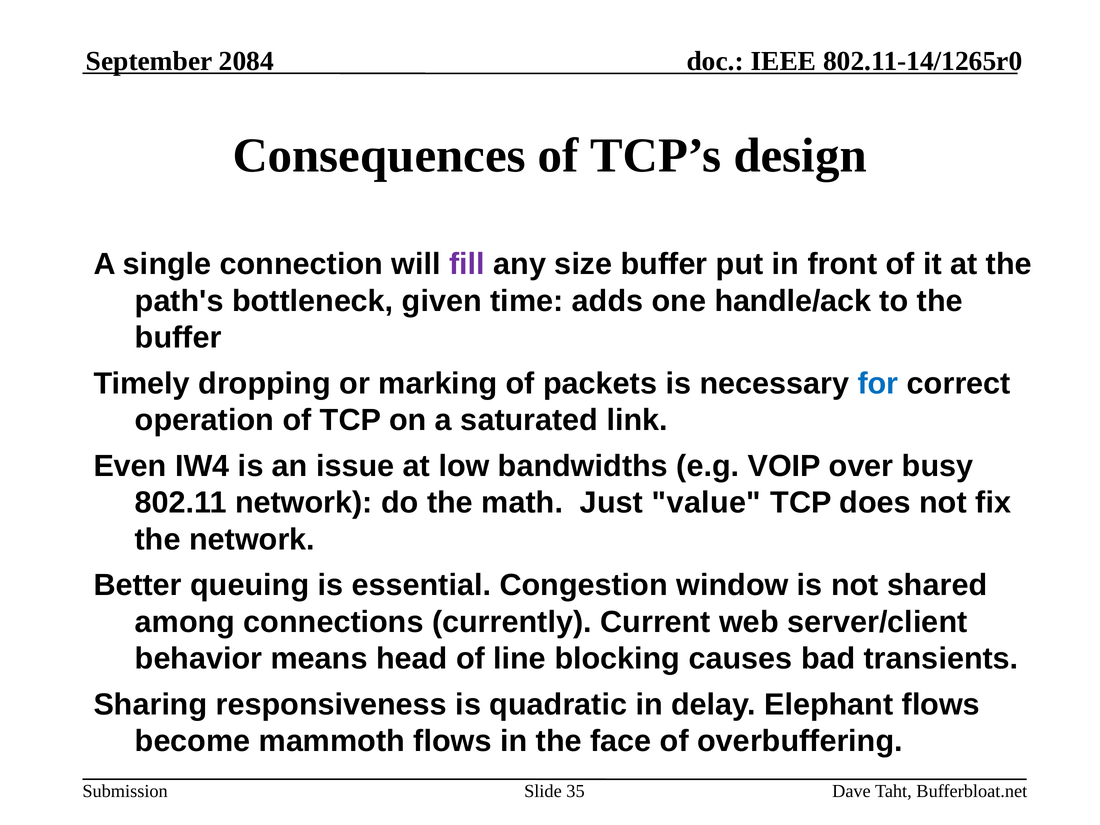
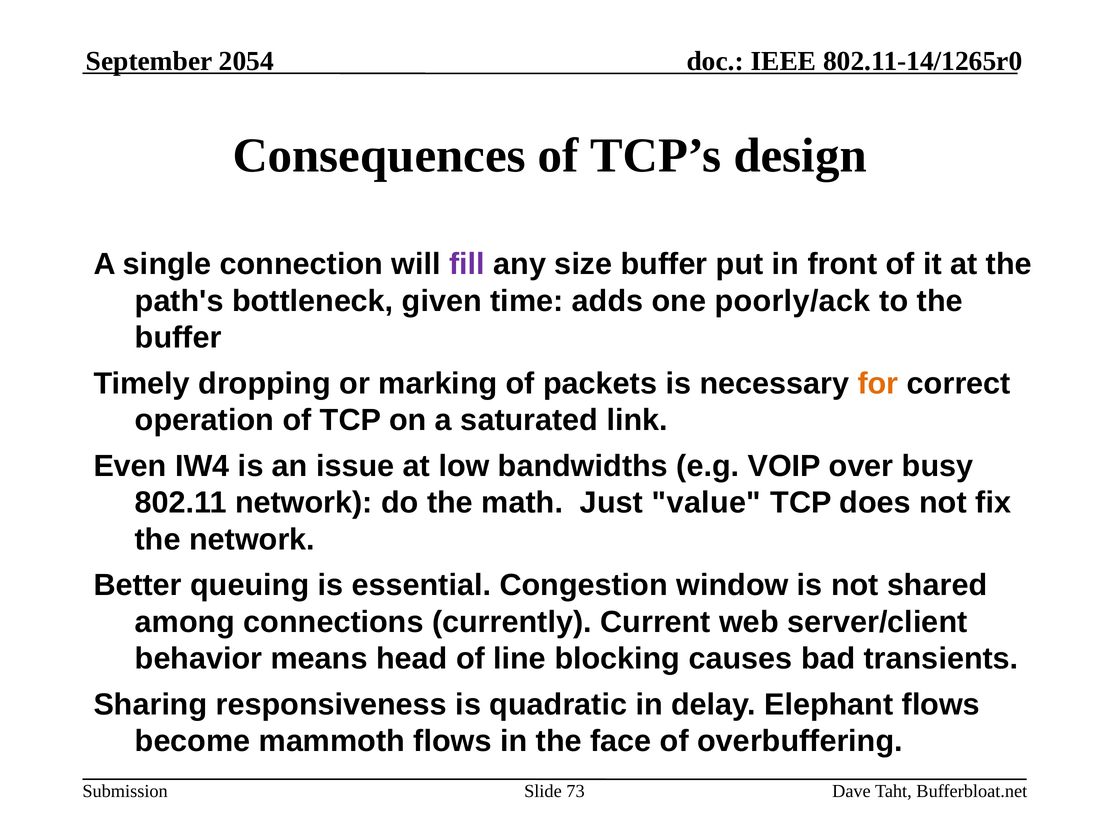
2084: 2084 -> 2054
handle/ack: handle/ack -> poorly/ack
for colour: blue -> orange
35: 35 -> 73
